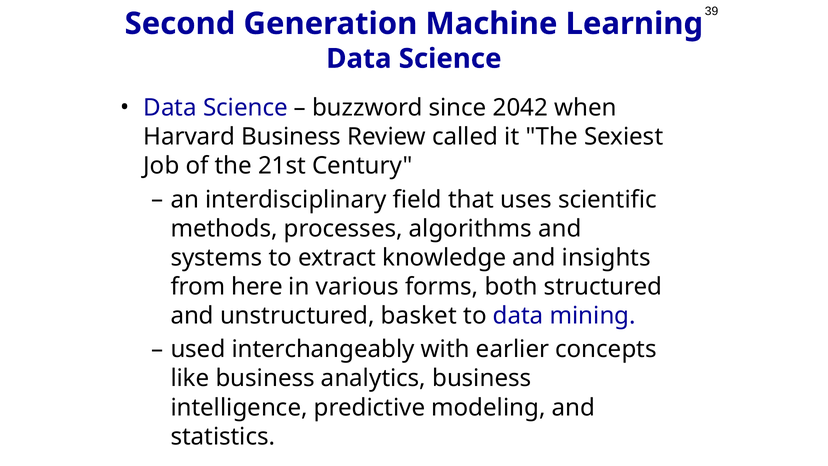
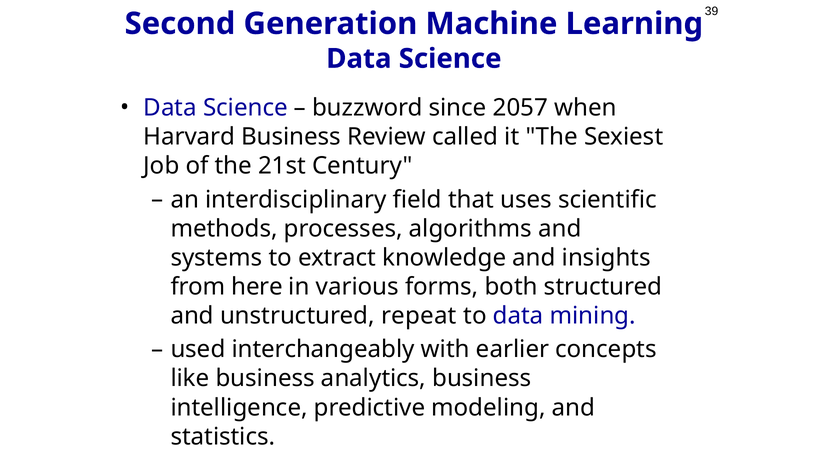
2042: 2042 -> 2057
basket: basket -> repeat
